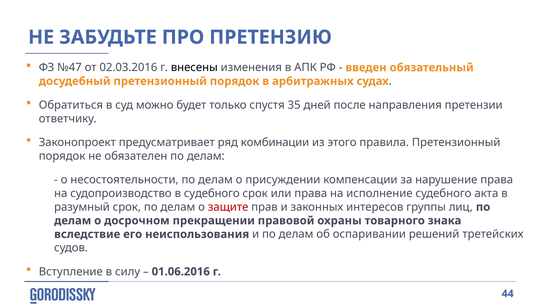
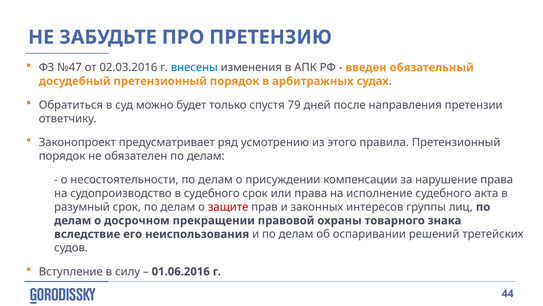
внесены colour: black -> blue
35: 35 -> 79
комбинации: комбинации -> усмотрению
